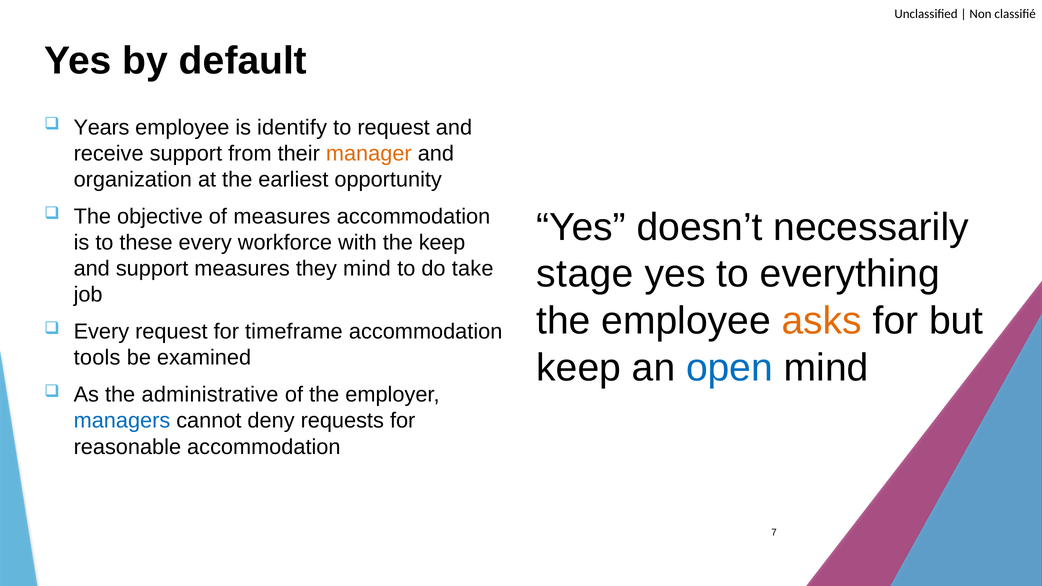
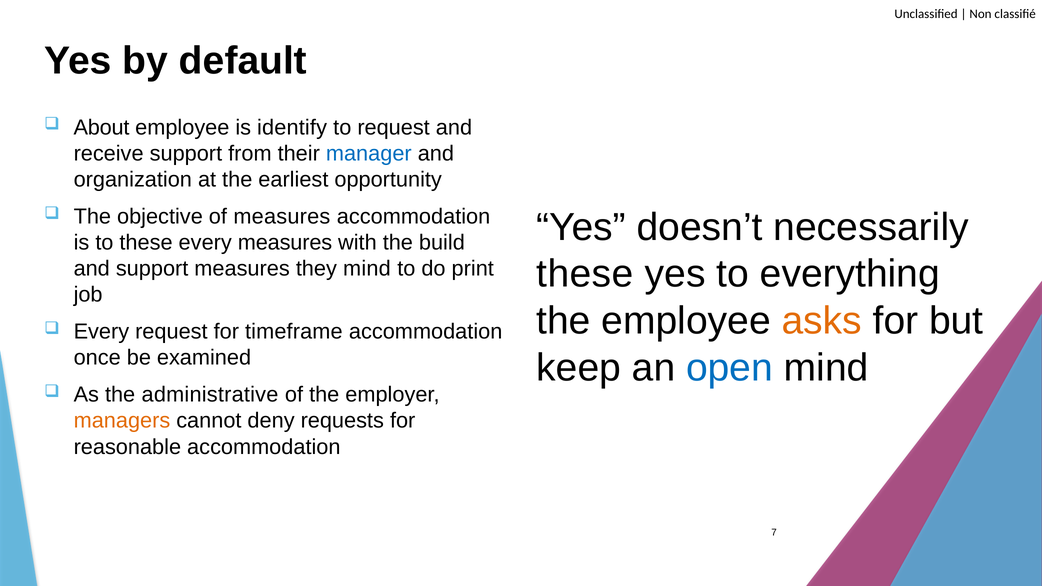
Years: Years -> About
manager colour: orange -> blue
every workforce: workforce -> measures
the keep: keep -> build
stage at (585, 274): stage -> these
take: take -> print
tools: tools -> once
managers colour: blue -> orange
